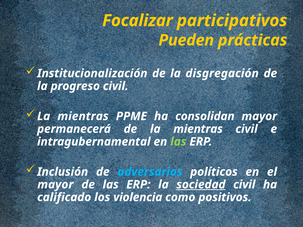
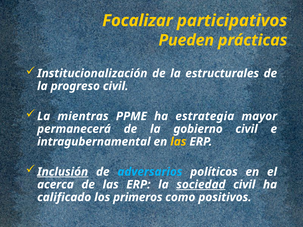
disgregación: disgregación -> estructurales
consolidan: consolidan -> estrategia
de la mientras: mientras -> gobierno
las at (178, 142) colour: light green -> yellow
Inclusión underline: none -> present
mayor at (55, 185): mayor -> acerca
violencia: violencia -> primeros
